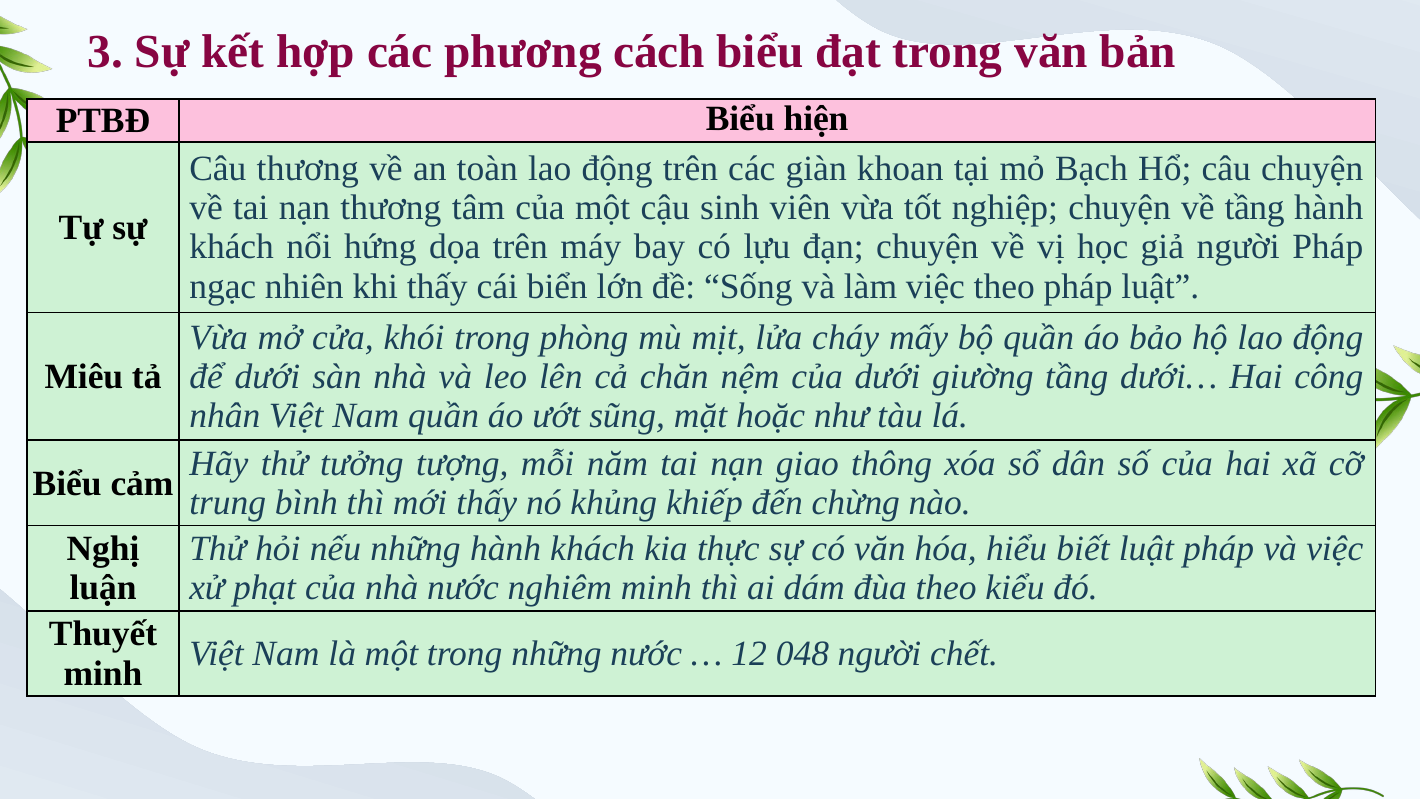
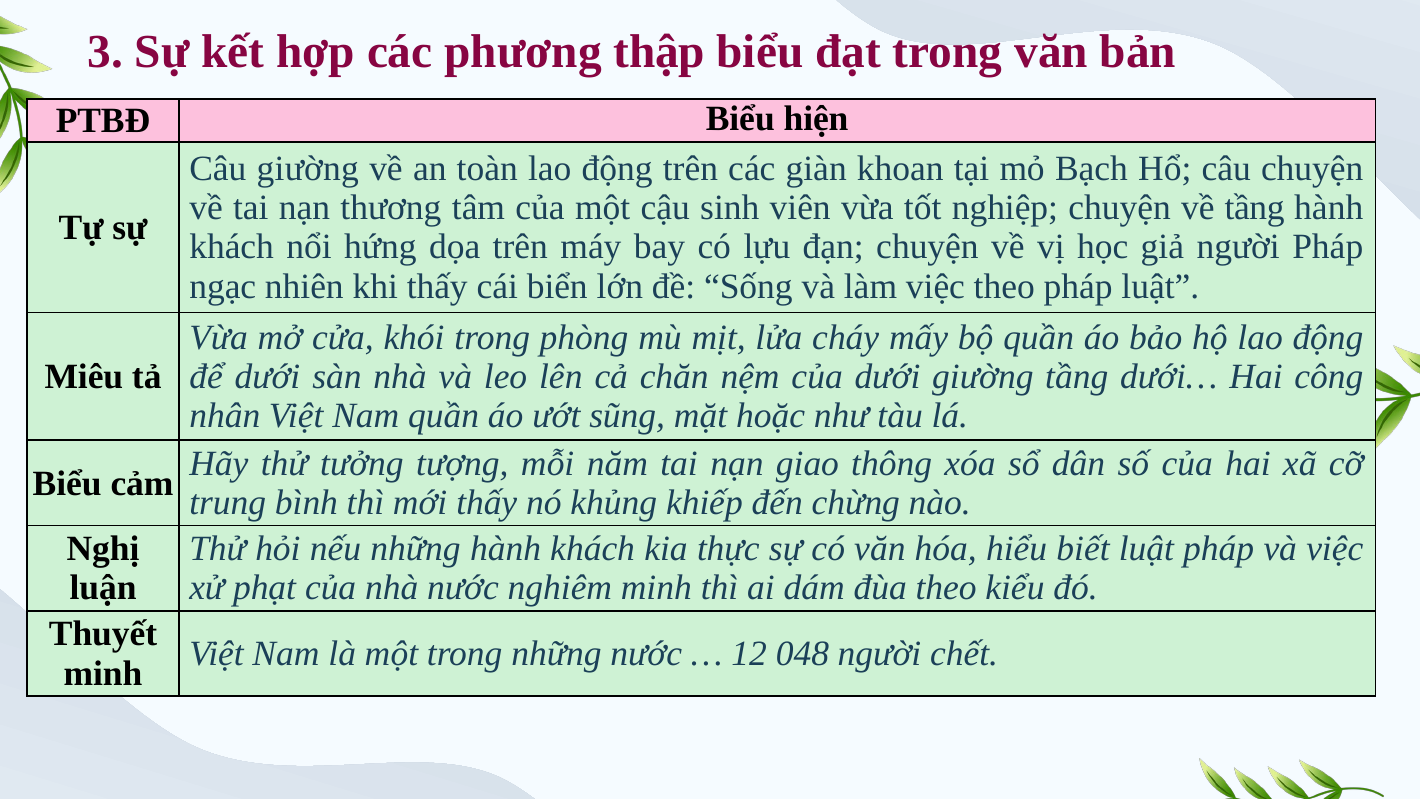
cách: cách -> thập
Câu thương: thương -> giường
